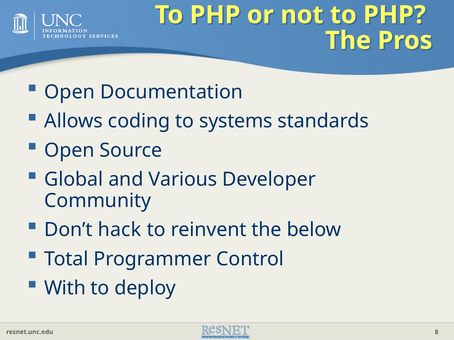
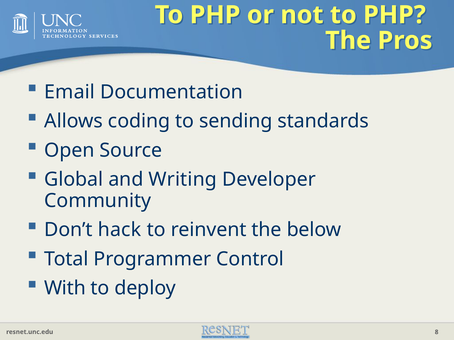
Open at (70, 92): Open -> Email
systems: systems -> sending
Various: Various -> Writing
